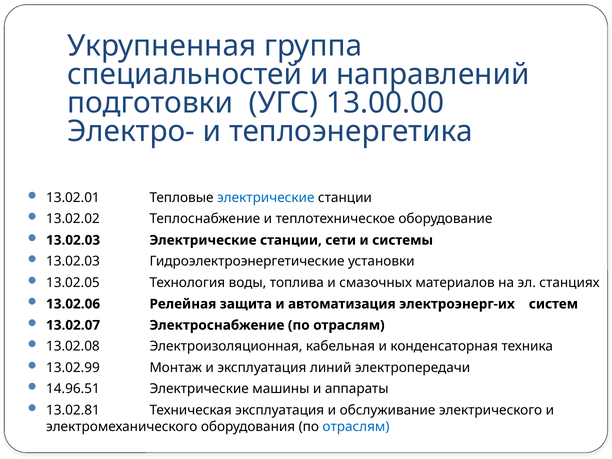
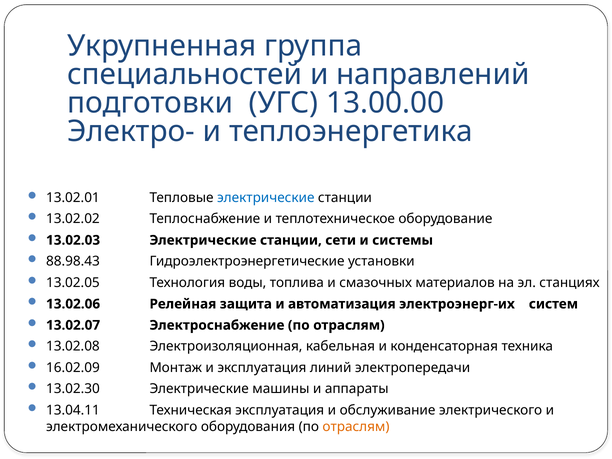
13.02.03 at (73, 261): 13.02.03 -> 88.98.43
13.02.99: 13.02.99 -> 16.02.09
14.96.51: 14.96.51 -> 13.02.30
13.02.81: 13.02.81 -> 13.04.11
отраслям at (356, 427) colour: blue -> orange
